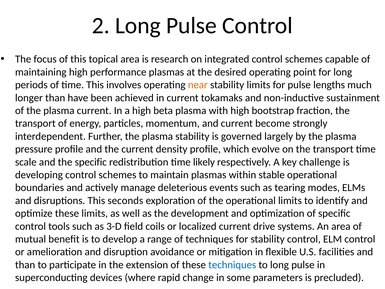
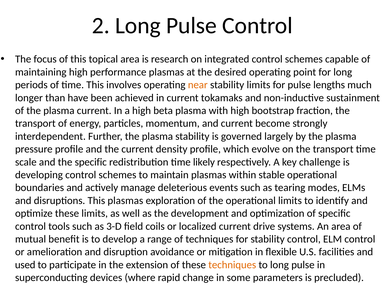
This seconds: seconds -> plasmas
than at (25, 265): than -> used
techniques at (232, 265) colour: blue -> orange
